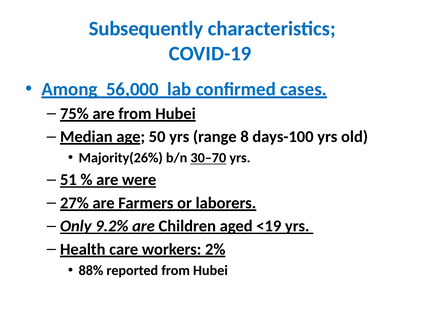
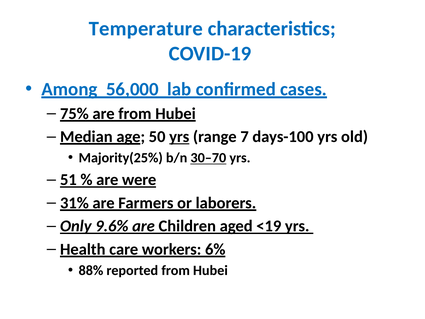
Subsequently: Subsequently -> Temperature
yrs at (179, 137) underline: none -> present
8: 8 -> 7
Majority(26%: Majority(26% -> Majority(25%
27%: 27% -> 31%
9.2%: 9.2% -> 9.6%
2%: 2% -> 6%
